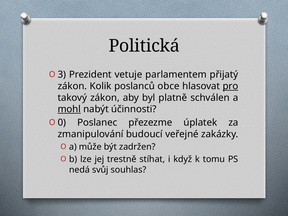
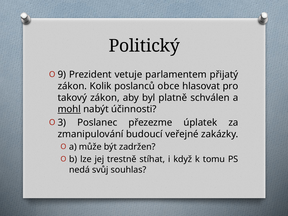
Politická: Politická -> Politický
3: 3 -> 9
pro underline: present -> none
0: 0 -> 3
